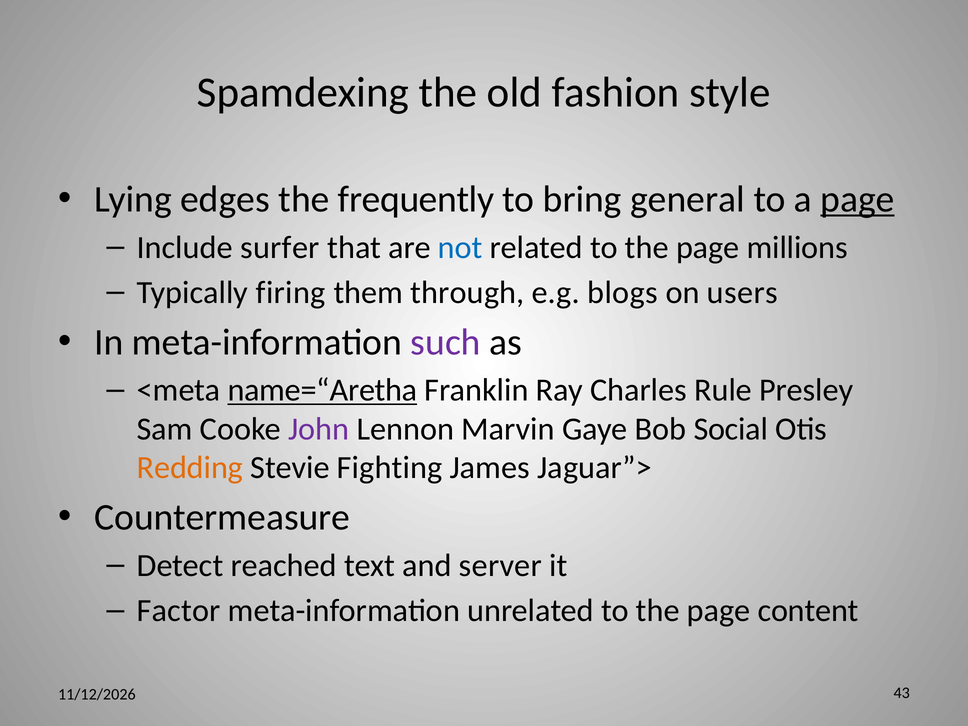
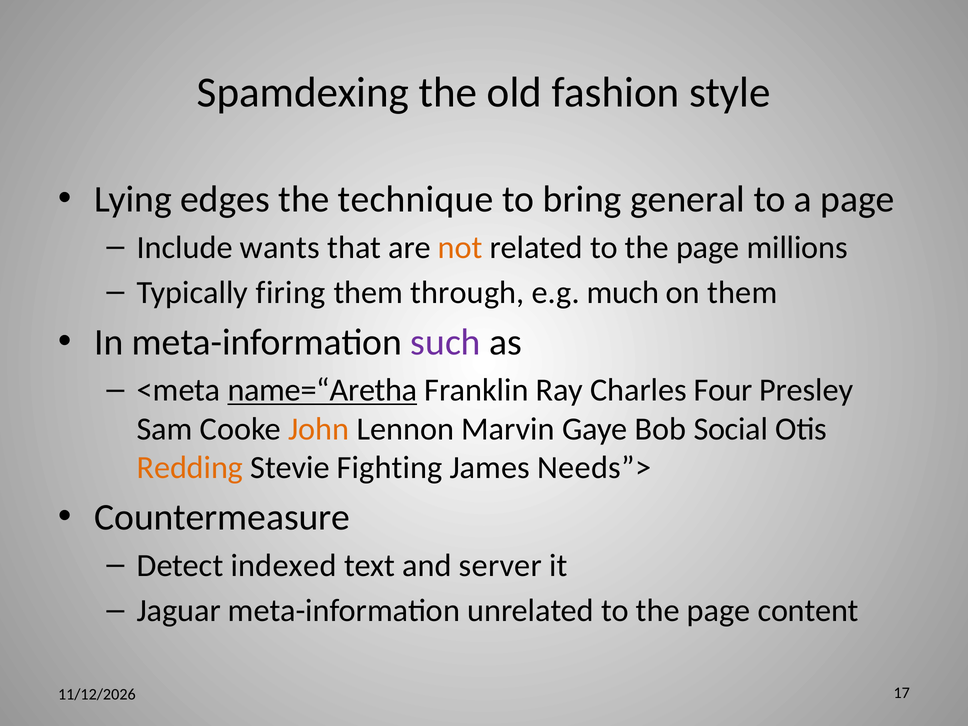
frequently: frequently -> technique
page at (857, 199) underline: present -> none
surfer: surfer -> wants
not colour: blue -> orange
blogs: blogs -> much
on users: users -> them
Rule: Rule -> Four
John colour: purple -> orange
Jaguar”>: Jaguar”> -> Needs”>
reached: reached -> indexed
Factor: Factor -> Jaguar
43: 43 -> 17
